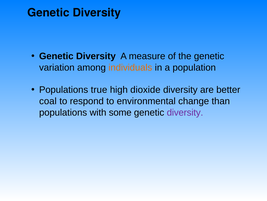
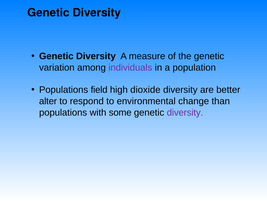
individuals colour: orange -> purple
true: true -> field
coal: coal -> alter
